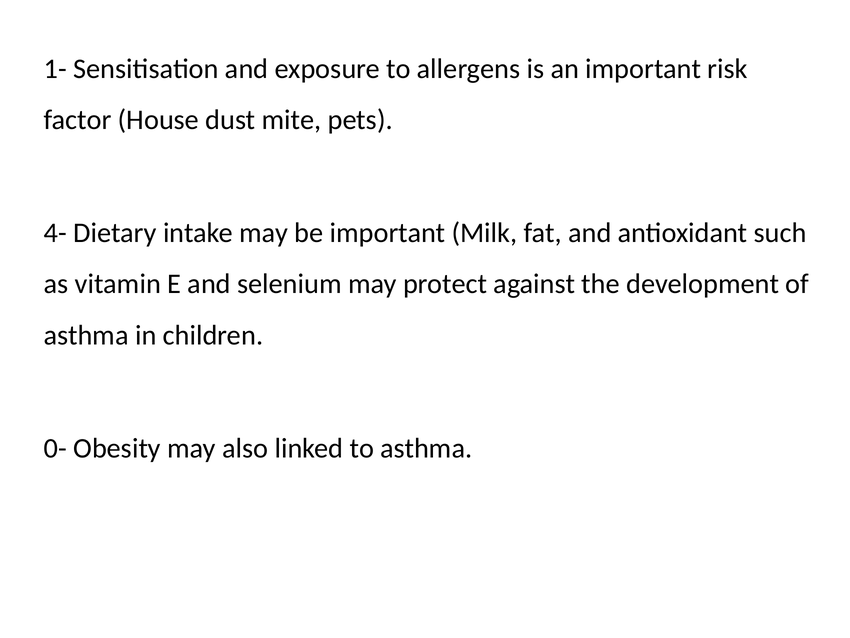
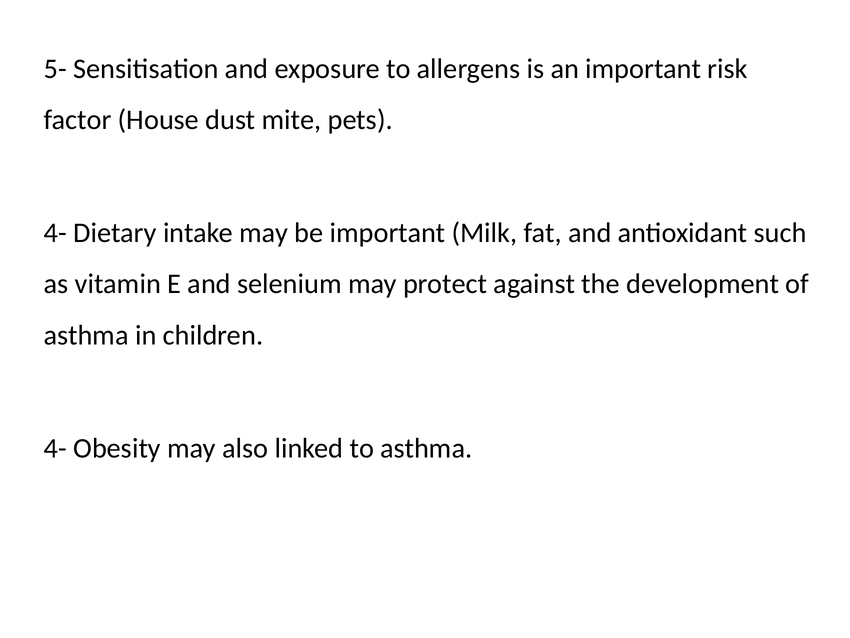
1-: 1- -> 5-
0- at (55, 448): 0- -> 4-
